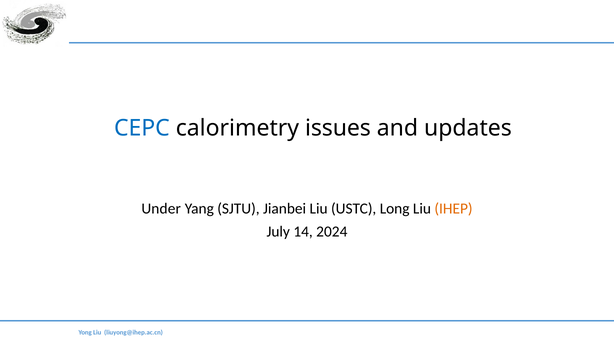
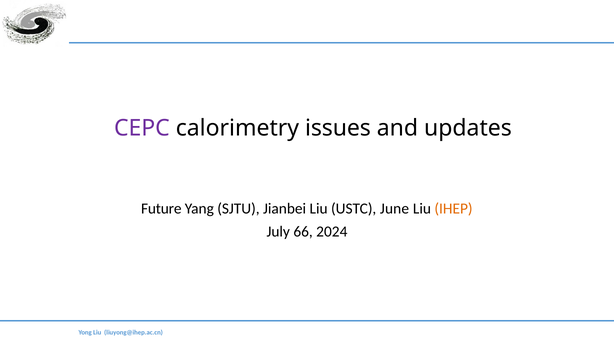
CEPC colour: blue -> purple
Under: Under -> Future
Long: Long -> June
14: 14 -> 66
